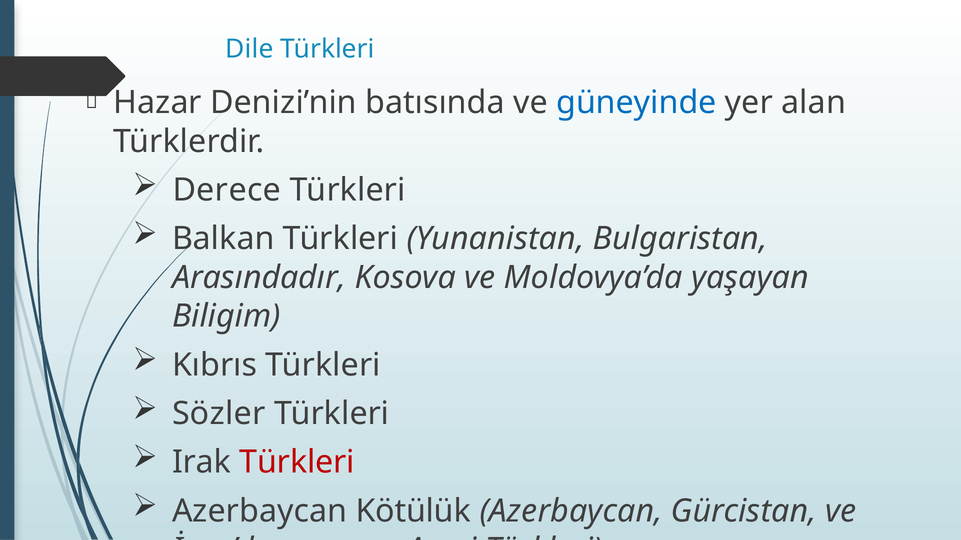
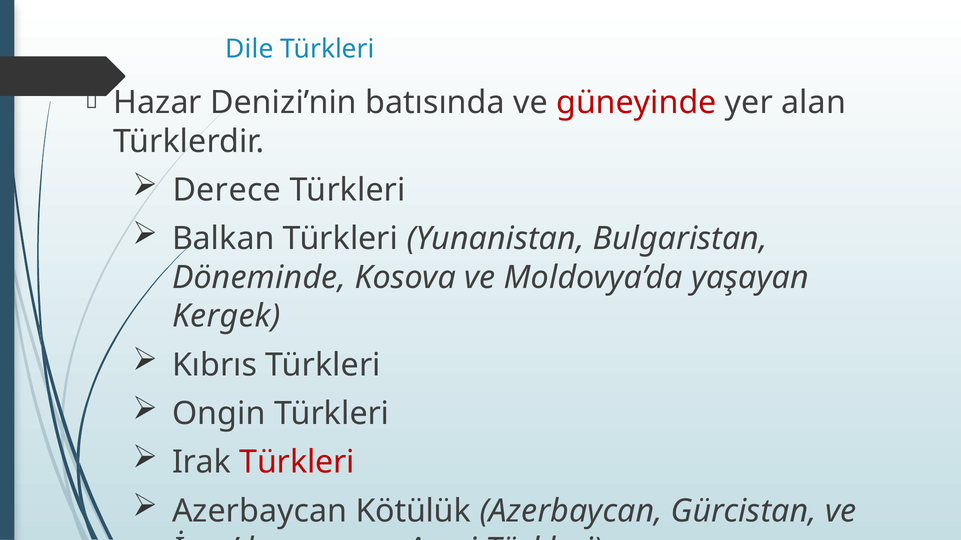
güneyinde colour: blue -> red
Arasındadır: Arasındadır -> Döneminde
Biligim: Biligim -> Kergek
Sözler: Sözler -> Ongin
